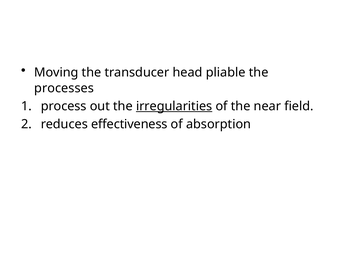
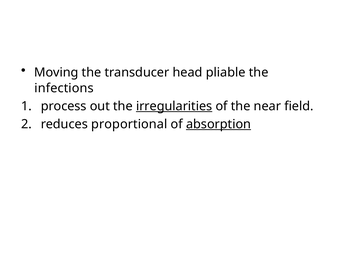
processes: processes -> infections
effectiveness: effectiveness -> proportional
absorption underline: none -> present
